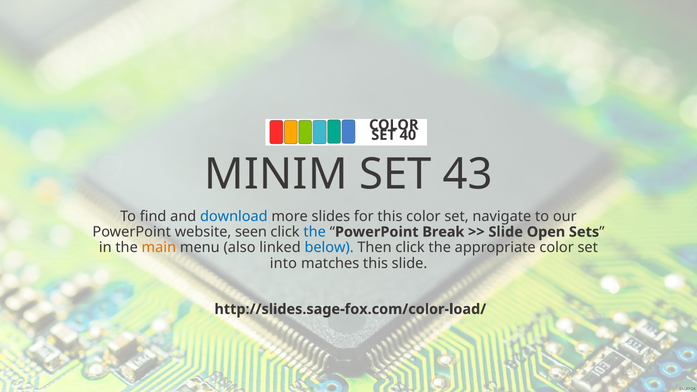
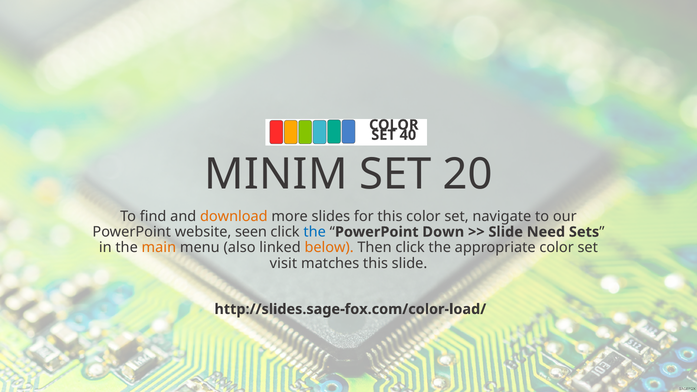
43: 43 -> 20
download colour: blue -> orange
Break: Break -> Down
Open: Open -> Need
below colour: blue -> orange
into: into -> visit
